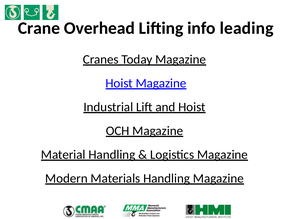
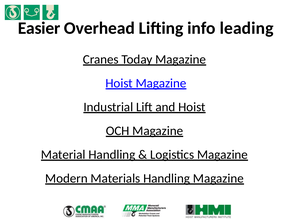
Crane: Crane -> Easier
